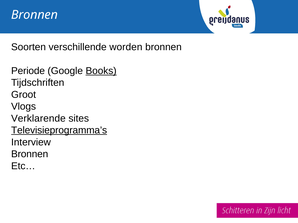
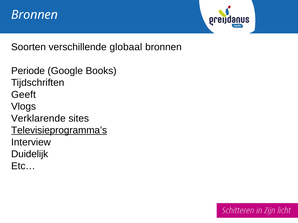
worden: worden -> globaal
Books underline: present -> none
Groot: Groot -> Geeft
Bronnen at (30, 154): Bronnen -> Duidelijk
